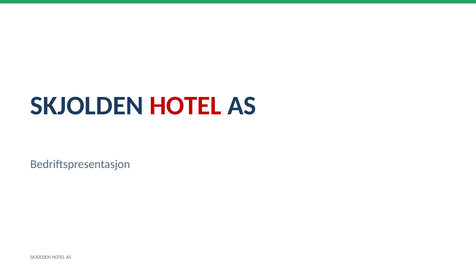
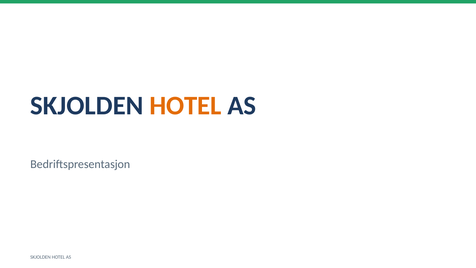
HOTEL at (185, 106) colour: red -> orange
